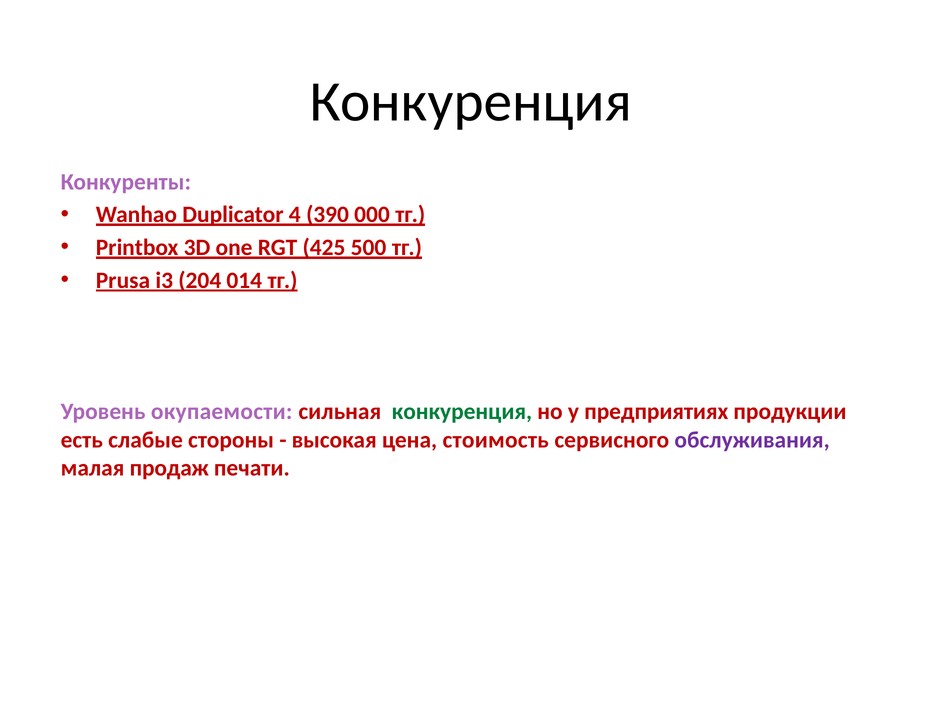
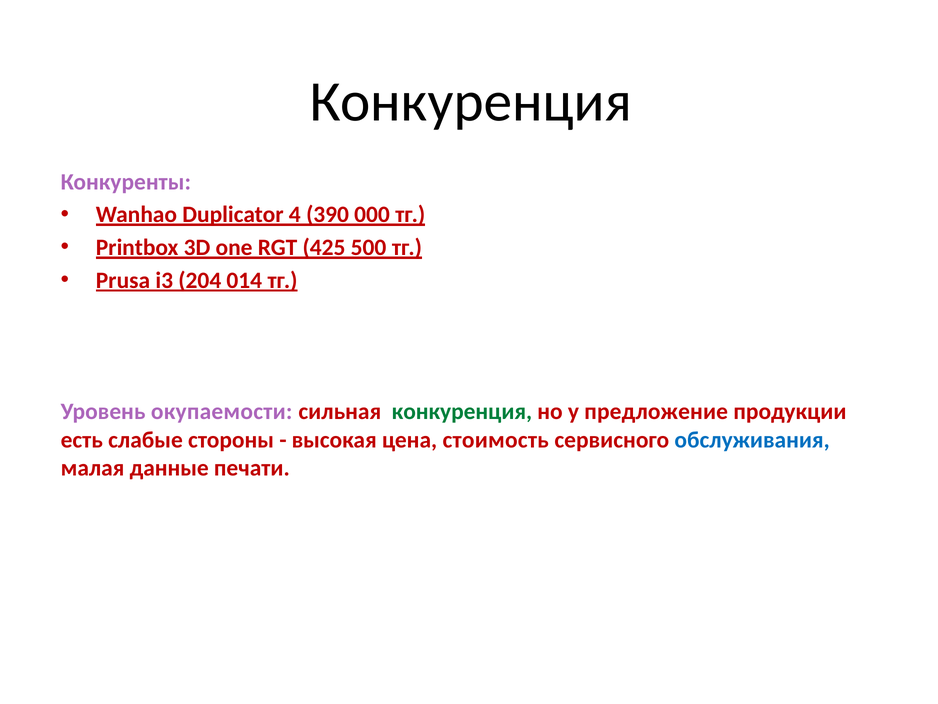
предприятиях: предприятиях -> предложение
обслуживания colour: purple -> blue
продаж: продаж -> данные
